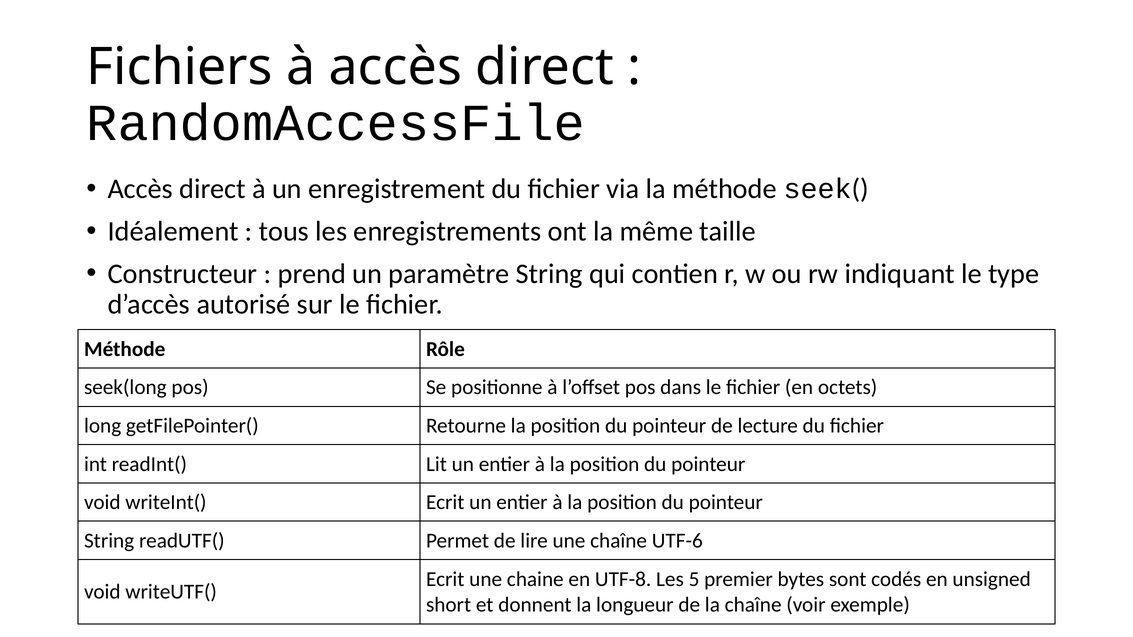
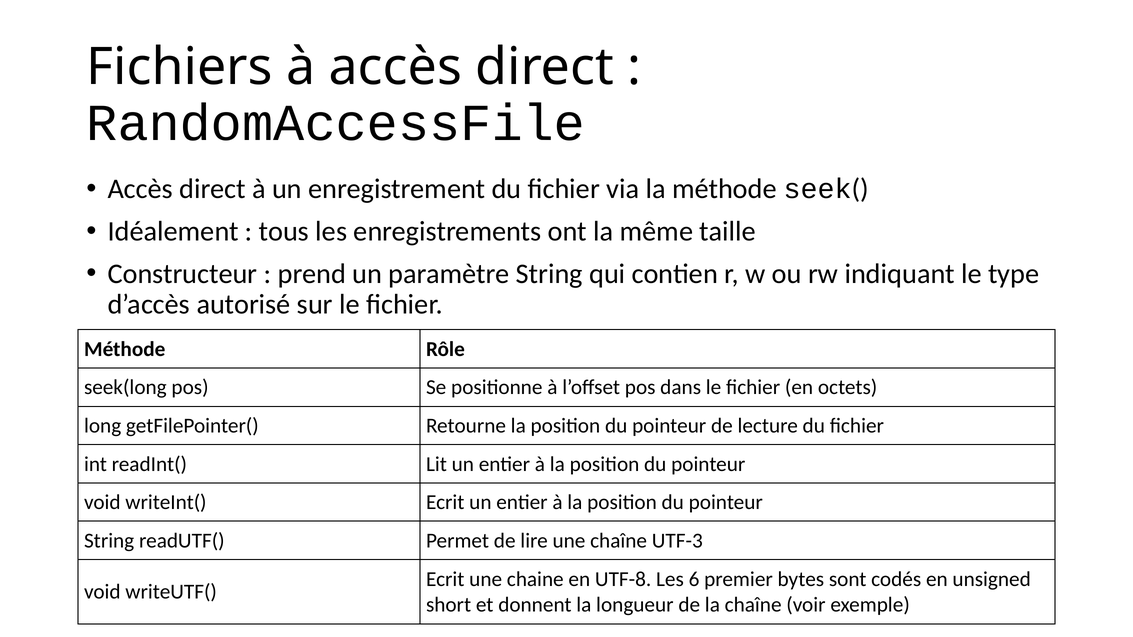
UTF-6: UTF-6 -> UTF-3
5: 5 -> 6
